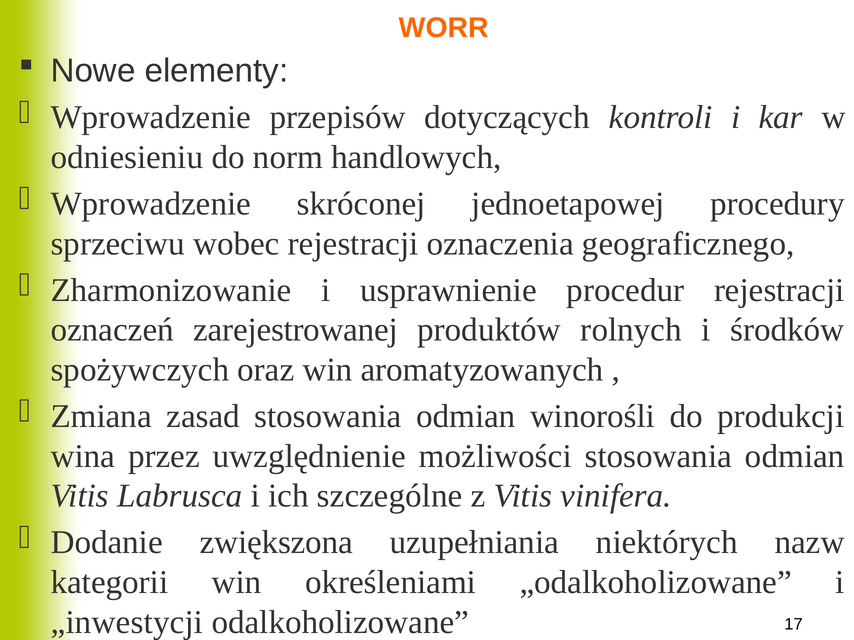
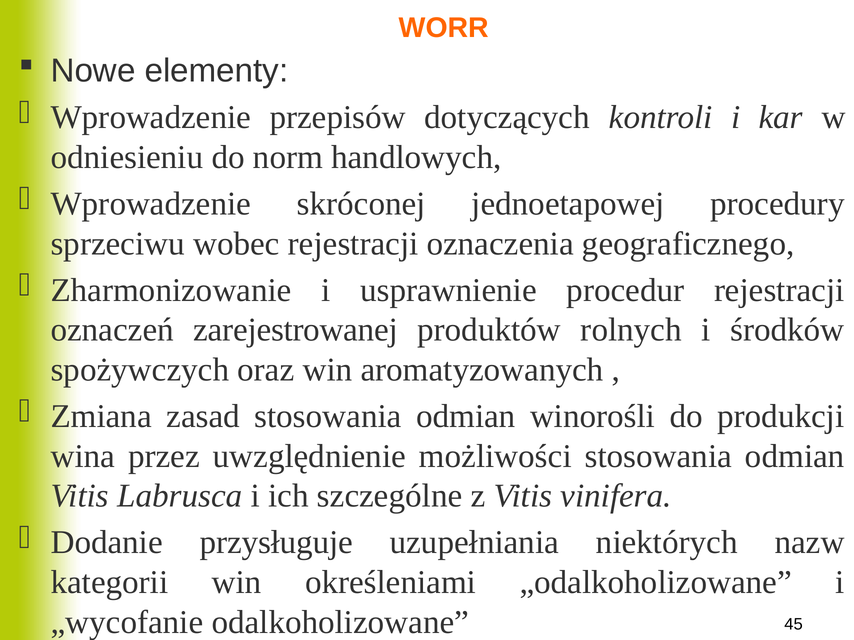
zwiększona: zwiększona -> przysługuje
„inwestycji: „inwestycji -> „wycofanie
17: 17 -> 45
